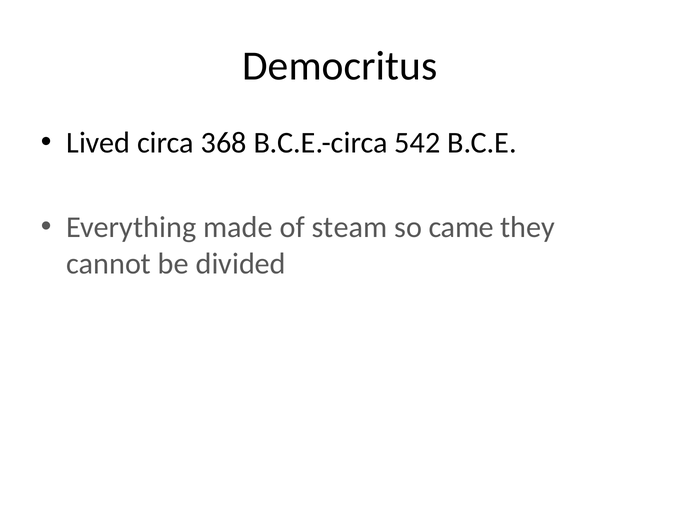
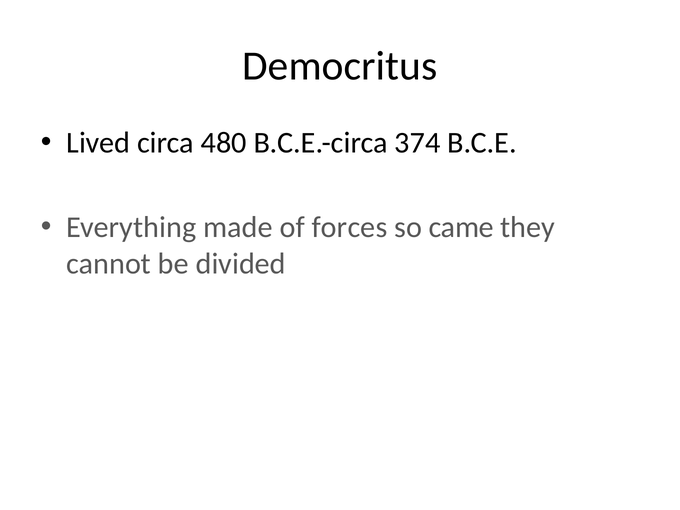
368: 368 -> 480
542: 542 -> 374
steam: steam -> forces
